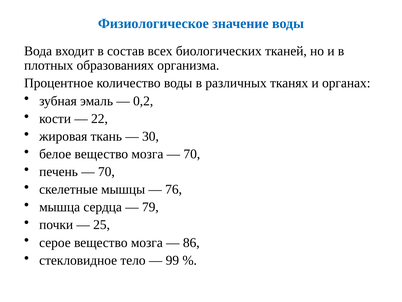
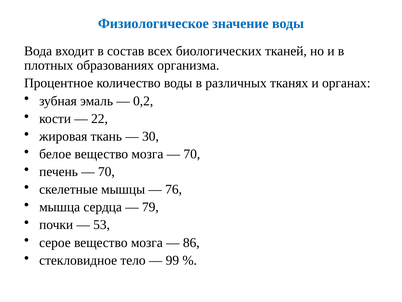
25: 25 -> 53
